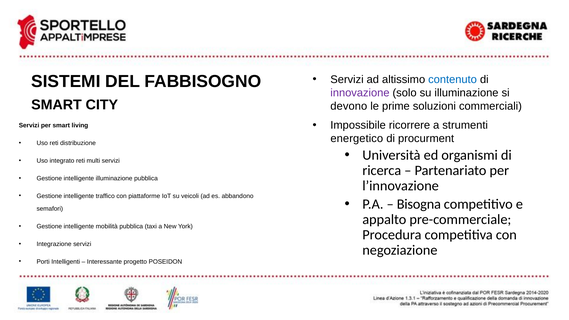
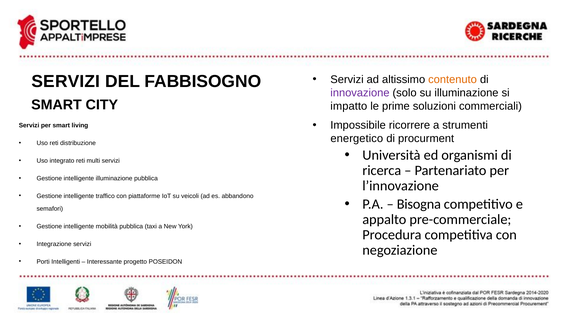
SISTEMI at (66, 81): SISTEMI -> SERVIZI
contenuto colour: blue -> orange
devono: devono -> impatto
